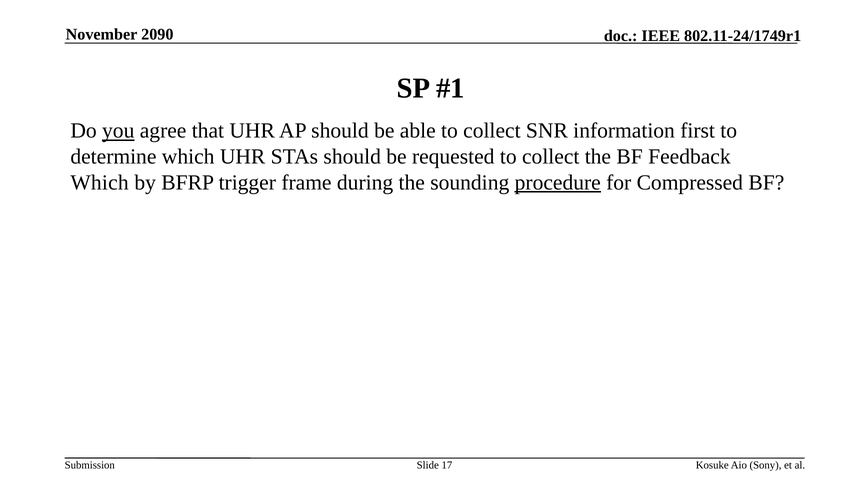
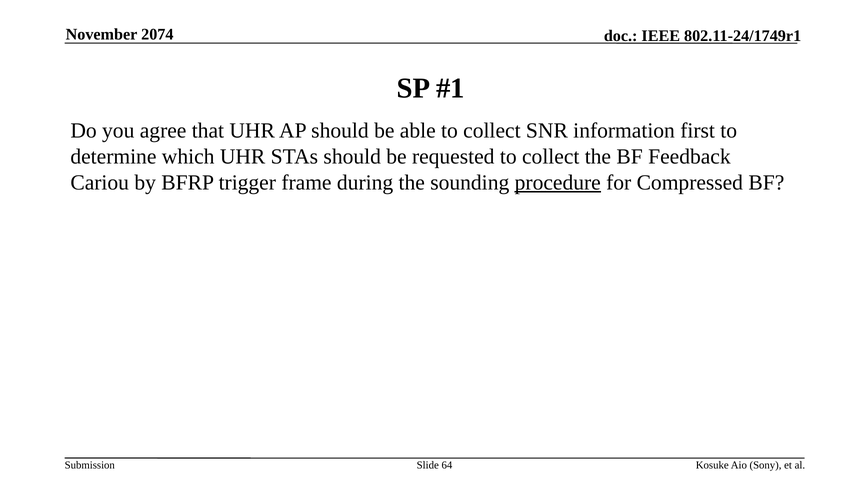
2090: 2090 -> 2074
you underline: present -> none
Which at (100, 183): Which -> Cariou
17: 17 -> 64
